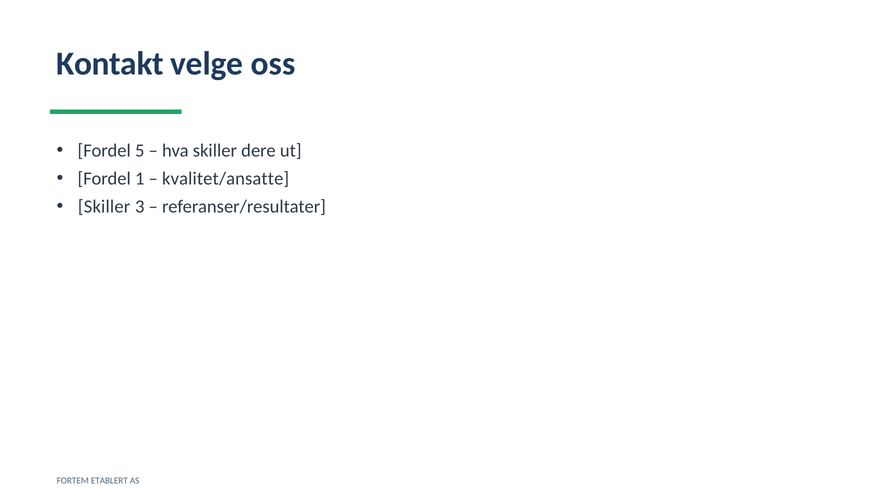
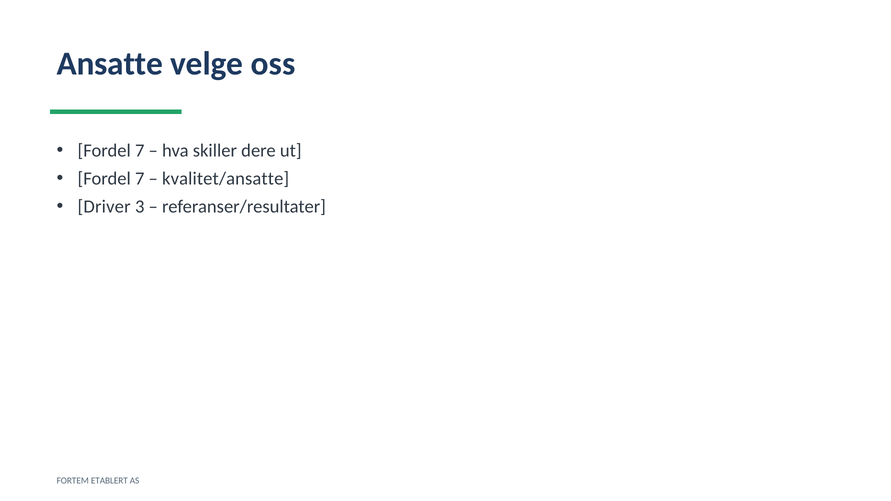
Kontakt: Kontakt -> Ansatte
5 at (140, 151): 5 -> 7
1 at (140, 179): 1 -> 7
Skiller at (104, 207): Skiller -> Driver
